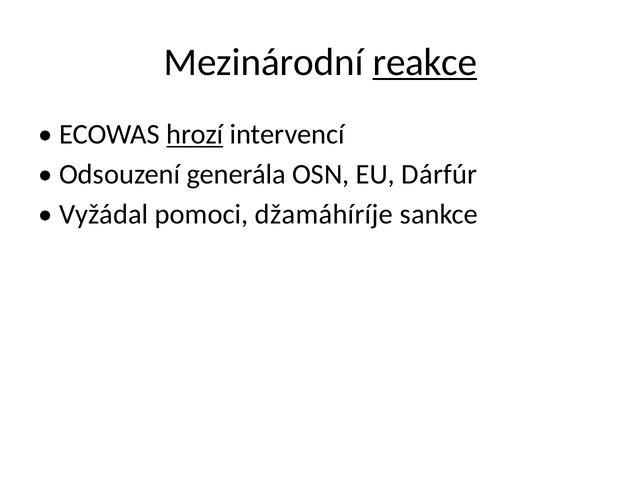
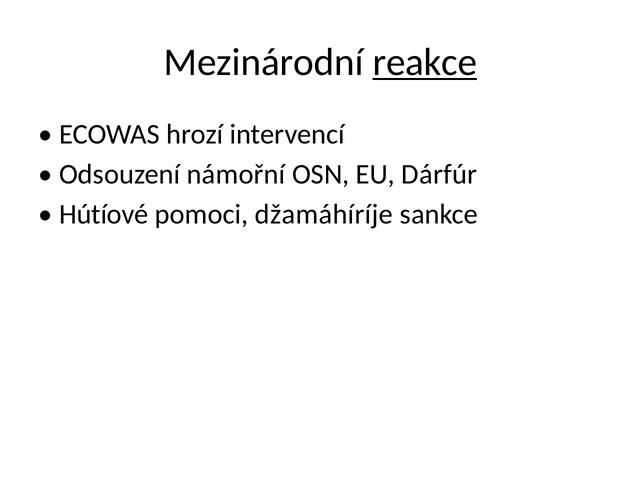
hrozí underline: present -> none
generála: generála -> námořní
Vyžádal: Vyžádal -> Hútíové
